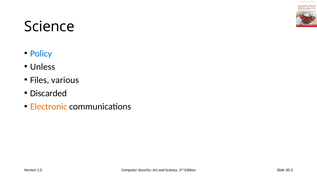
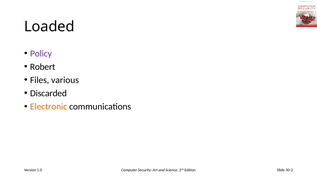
Science at (49, 27): Science -> Loaded
Policy colour: blue -> purple
Unless: Unless -> Robert
